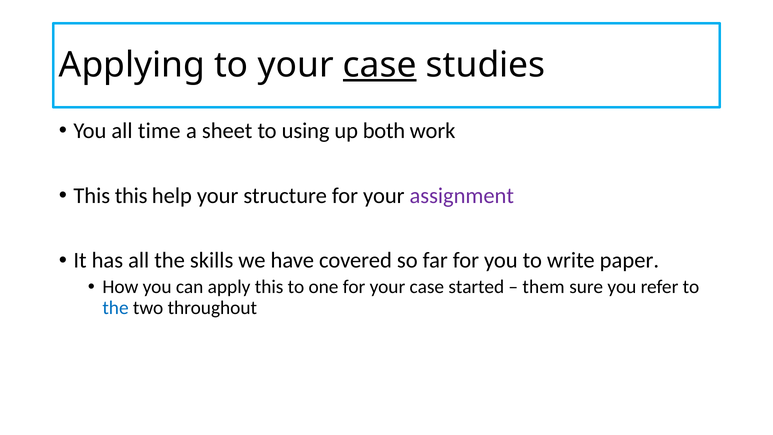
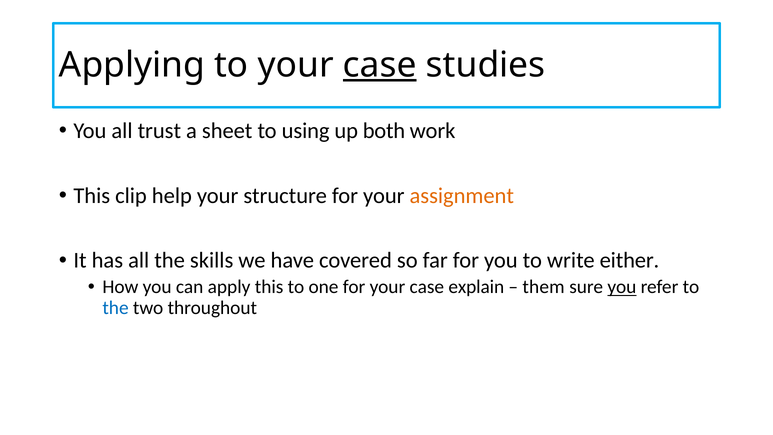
time: time -> trust
This this: this -> clip
assignment colour: purple -> orange
paper: paper -> either
started: started -> explain
you at (622, 287) underline: none -> present
